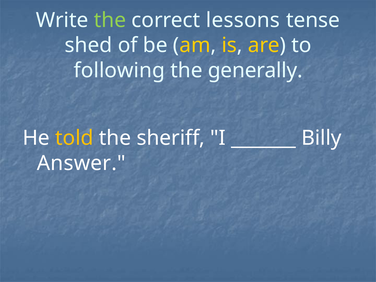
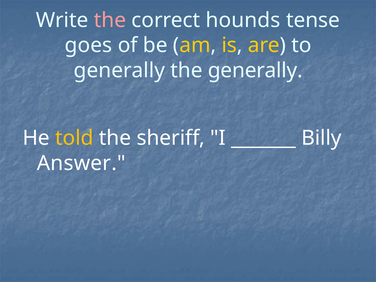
the at (110, 20) colour: light green -> pink
lessons: lessons -> hounds
shed: shed -> goes
following at (119, 70): following -> generally
